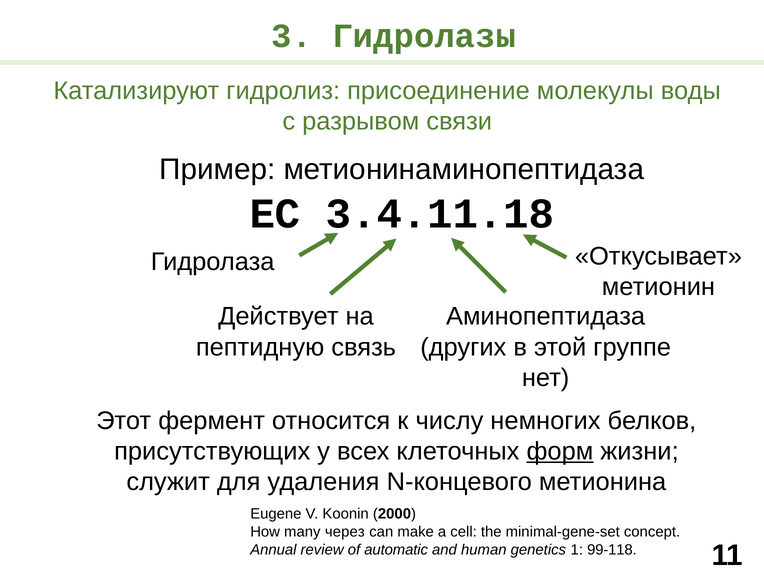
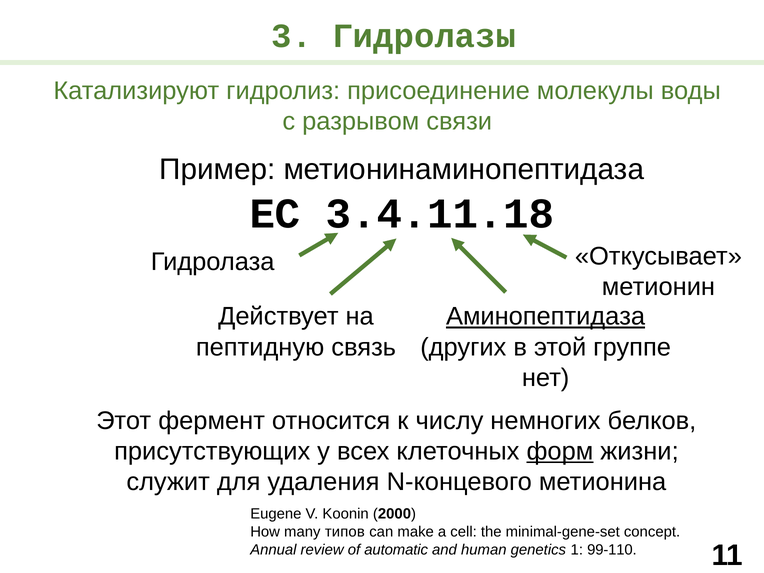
Аминопептидаза underline: none -> present
через: через -> типов
99-118: 99-118 -> 99-110
